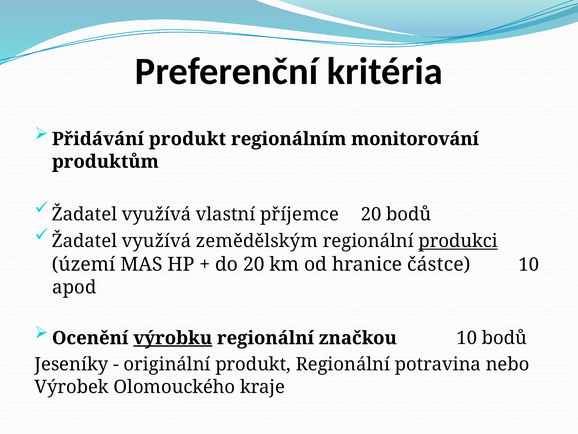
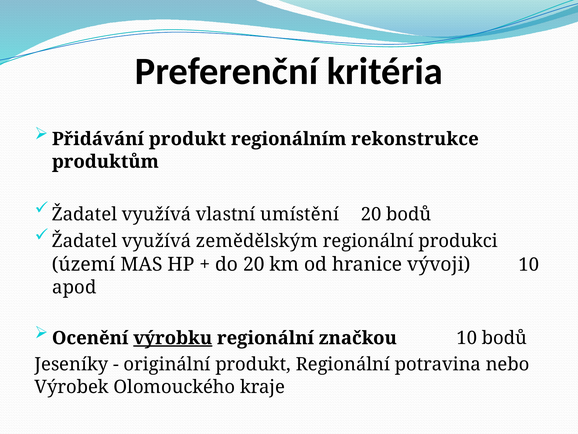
monitorování: monitorování -> rekonstrukce
příjemce: příjemce -> umístění
produkci underline: present -> none
částce: částce -> vývoji
